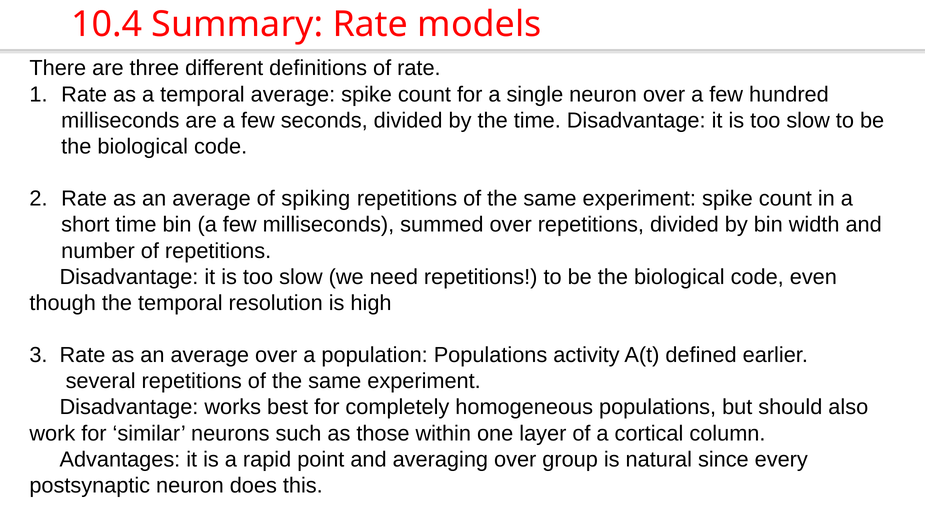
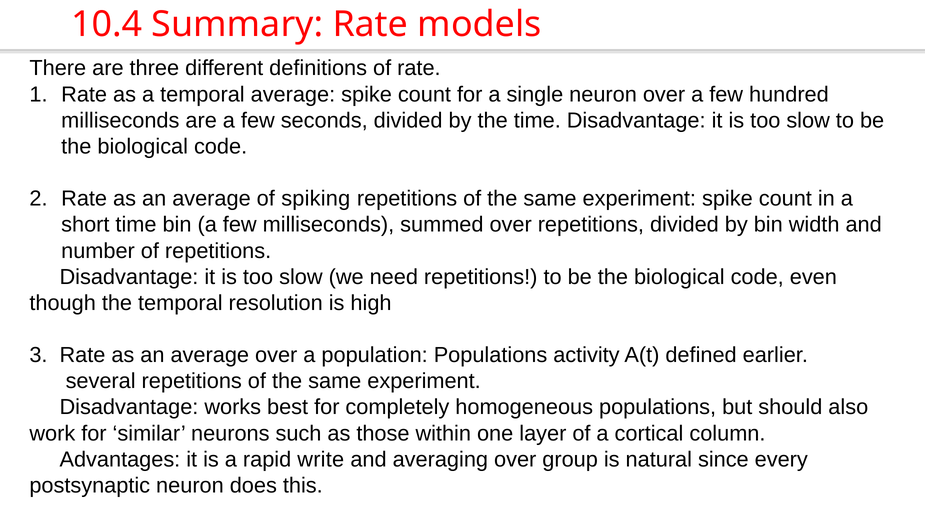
point: point -> write
